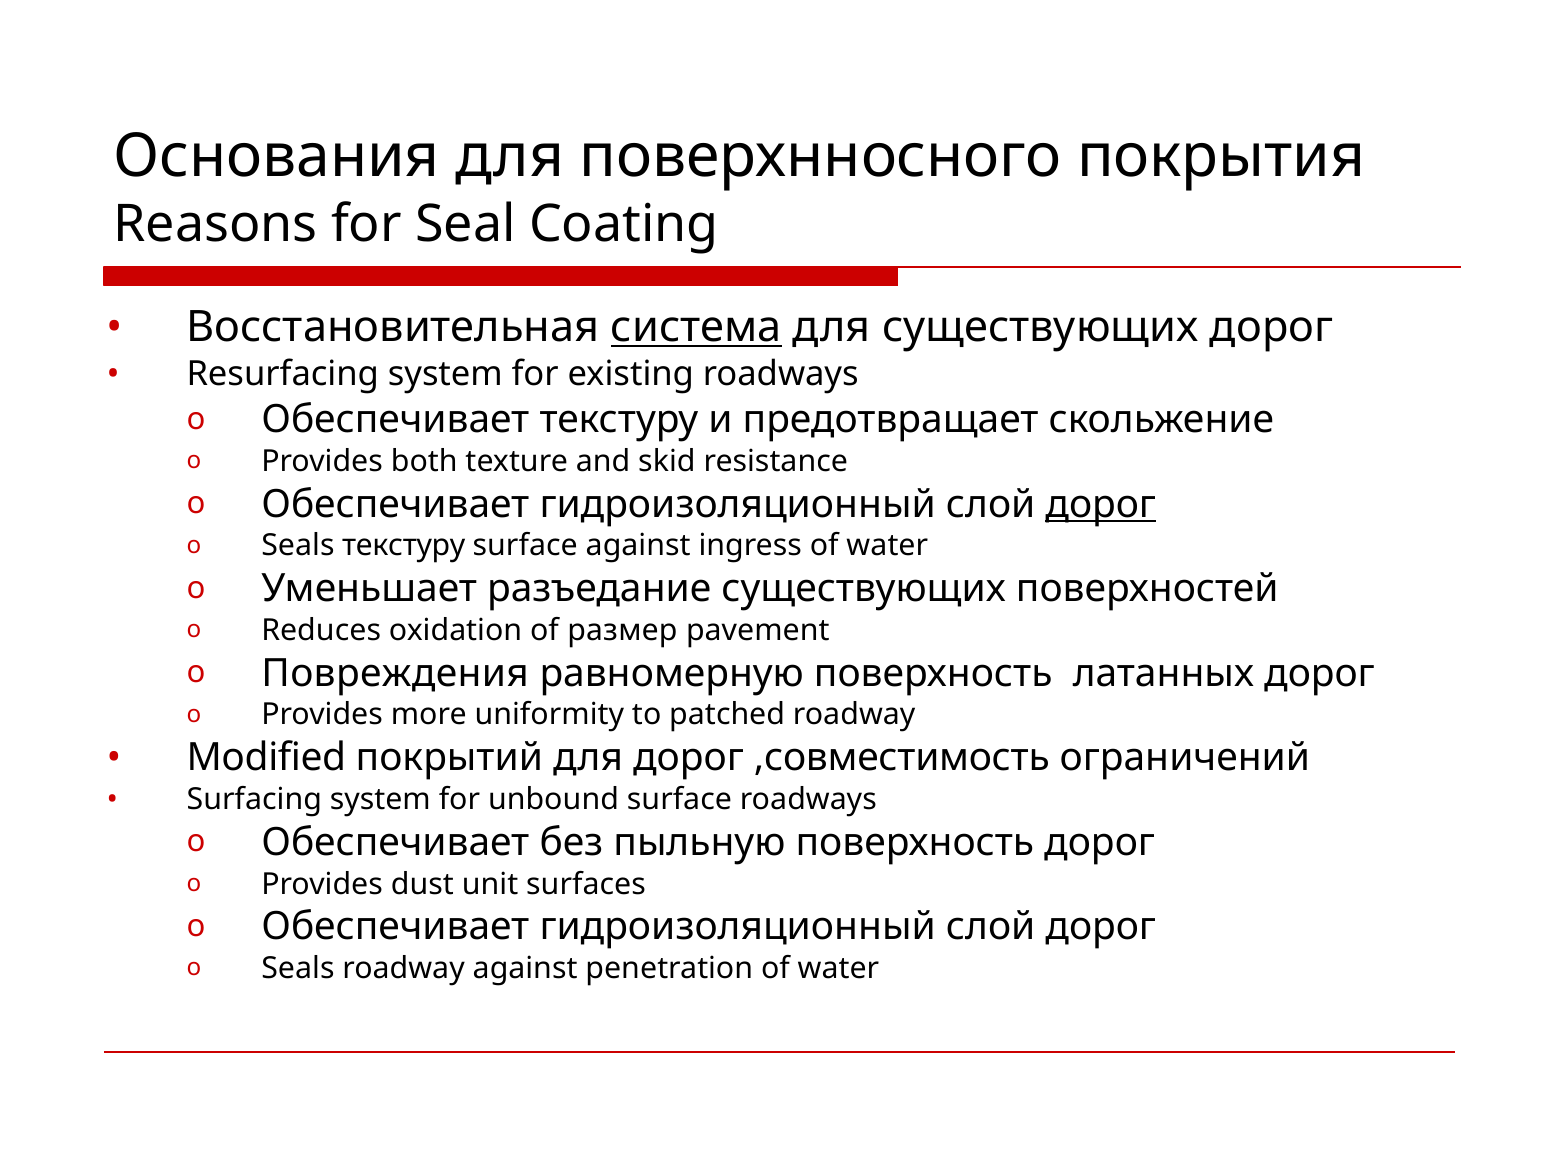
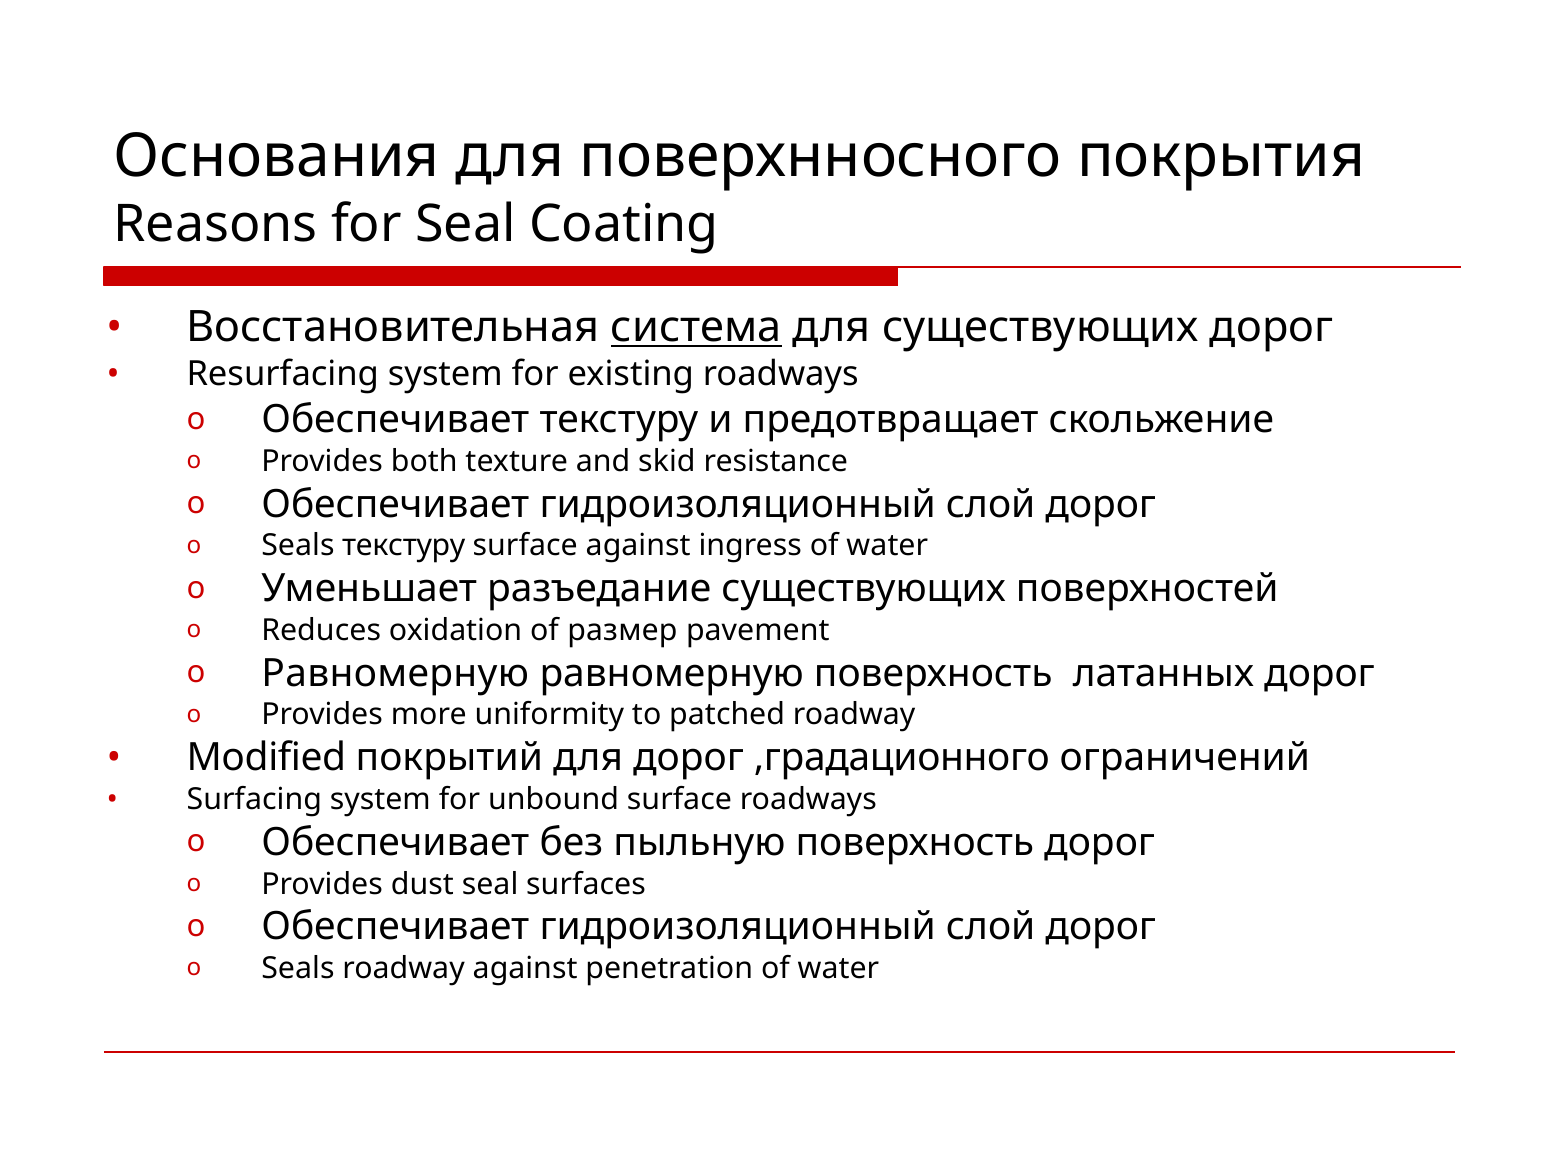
дорог at (1101, 504) underline: present -> none
Повреждения at (395, 673): Повреждения -> Равномерную
,совместимость: ,совместимость -> ,градационного
dust unit: unit -> seal
